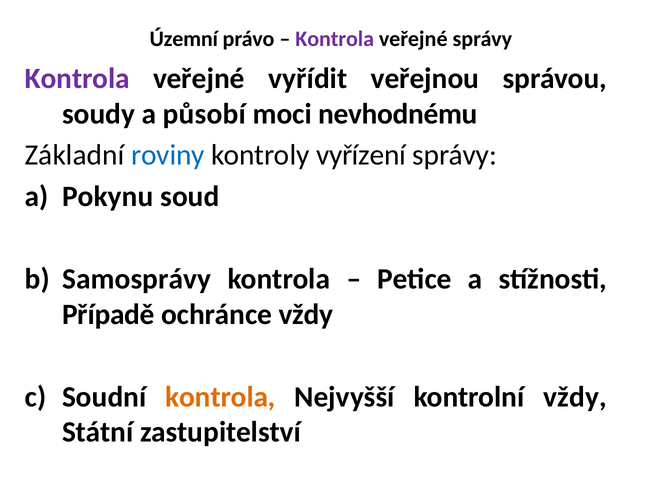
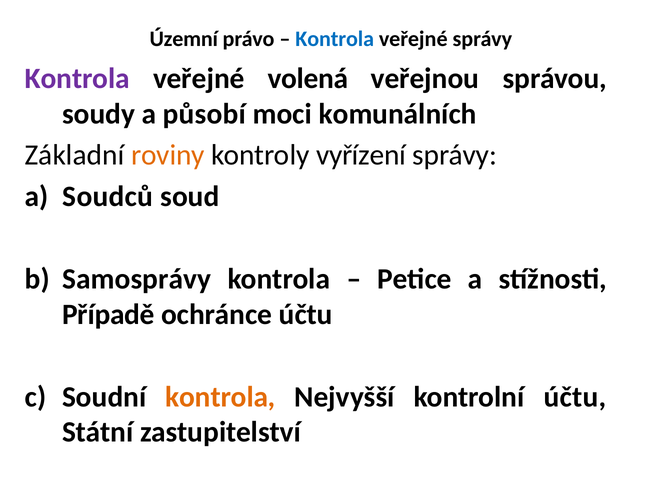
Kontrola at (335, 39) colour: purple -> blue
vyřídit: vyřídit -> volená
nevhodnému: nevhodnému -> komunálních
roviny colour: blue -> orange
Pokynu: Pokynu -> Soudců
ochránce vždy: vždy -> účtu
kontrolní vždy: vždy -> účtu
